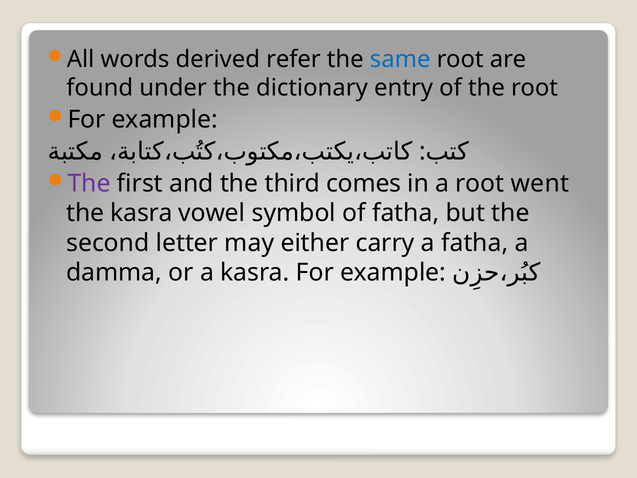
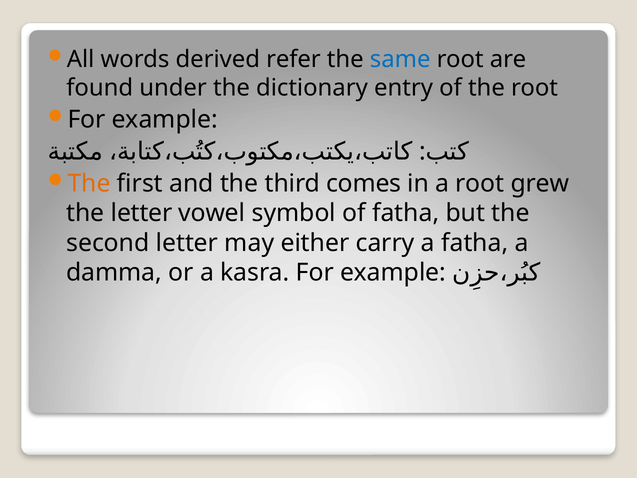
The at (89, 183) colour: purple -> orange
went: went -> grew
the kasra: kasra -> letter
